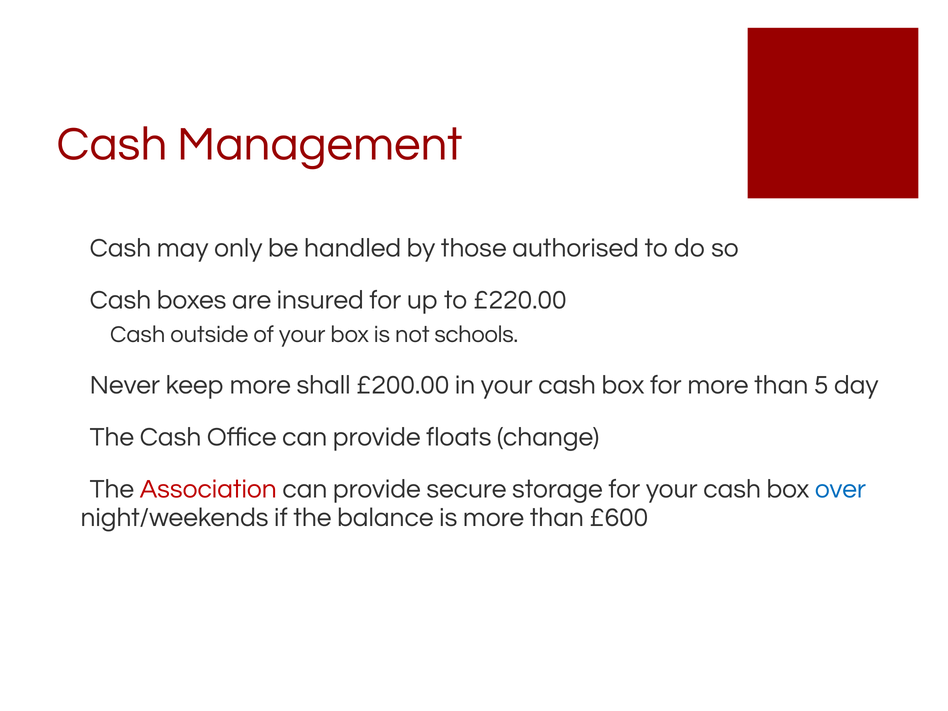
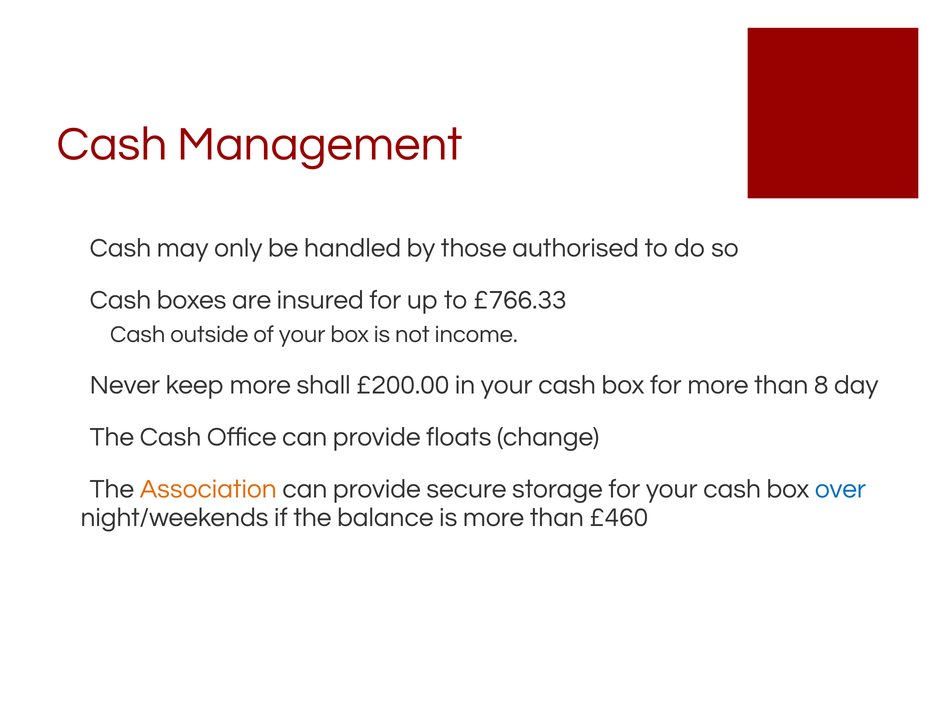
£220.00: £220.00 -> £766.33
schools: schools -> income
5: 5 -> 8
Association colour: red -> orange
£600: £600 -> £460
